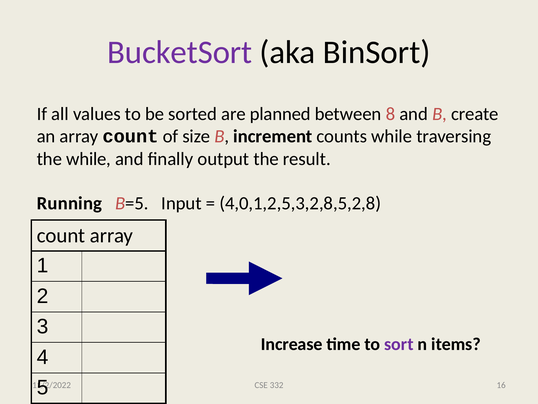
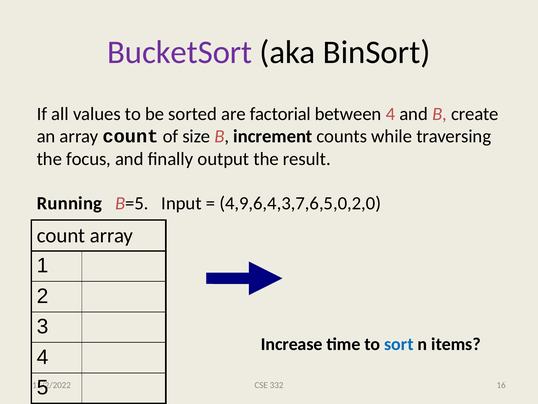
planned: planned -> factorial
between 8: 8 -> 4
the while: while -> focus
4,0,1,2,5,3,2,8,5,2,8: 4,0,1,2,5,3,2,8,5,2,8 -> 4,9,6,4,3,7,6,5,0,2,0
sort colour: purple -> blue
